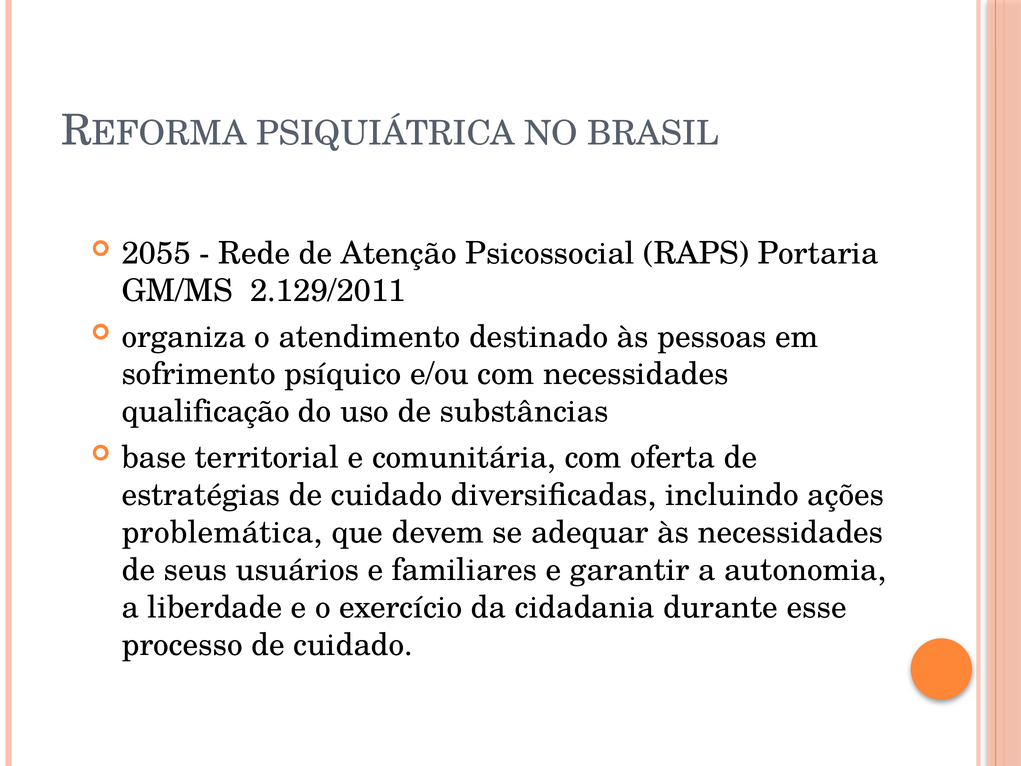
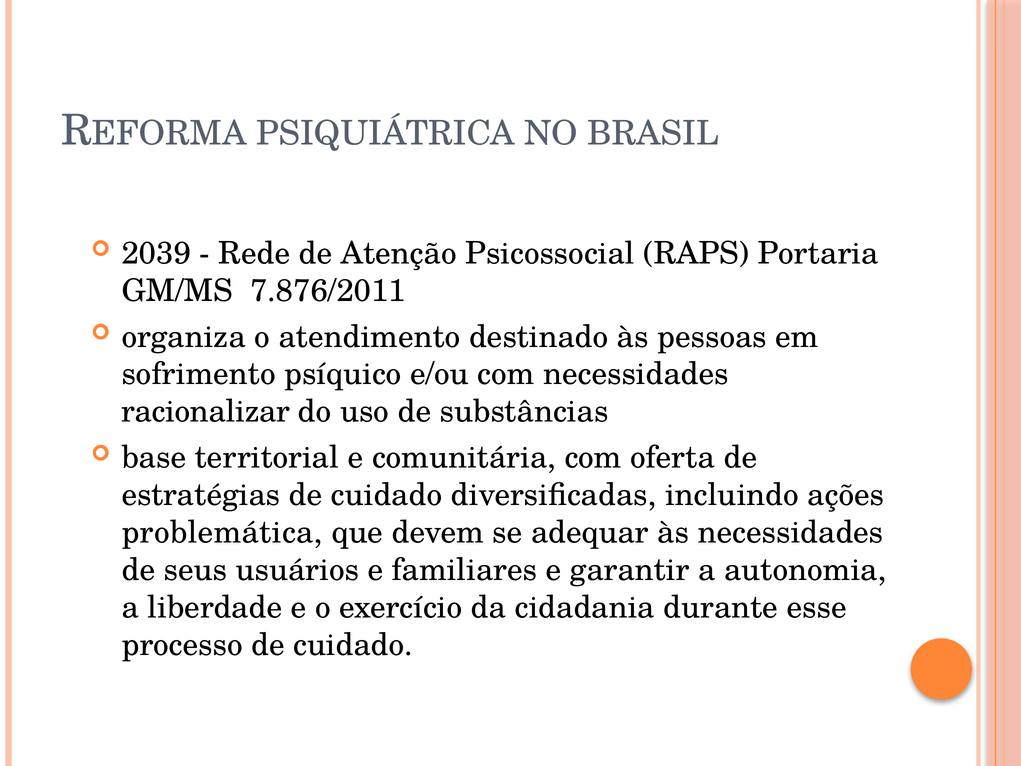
2055: 2055 -> 2039
2.129/2011: 2.129/2011 -> 7.876/2011
qualificação: qualificação -> racionalizar
